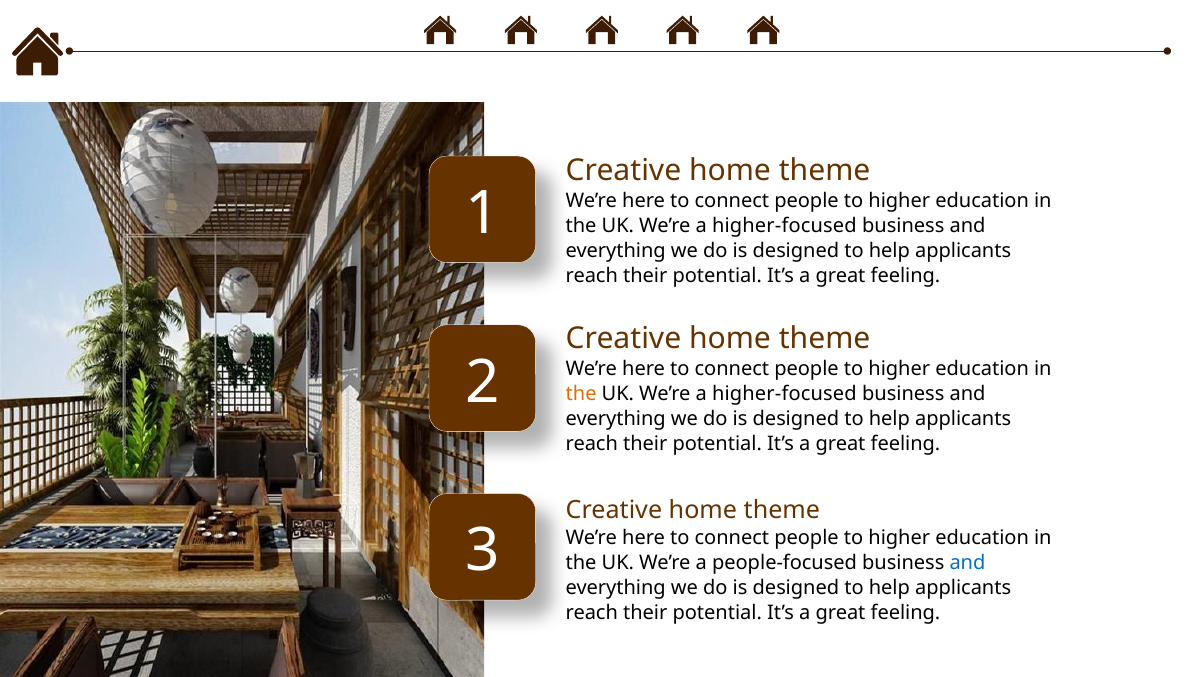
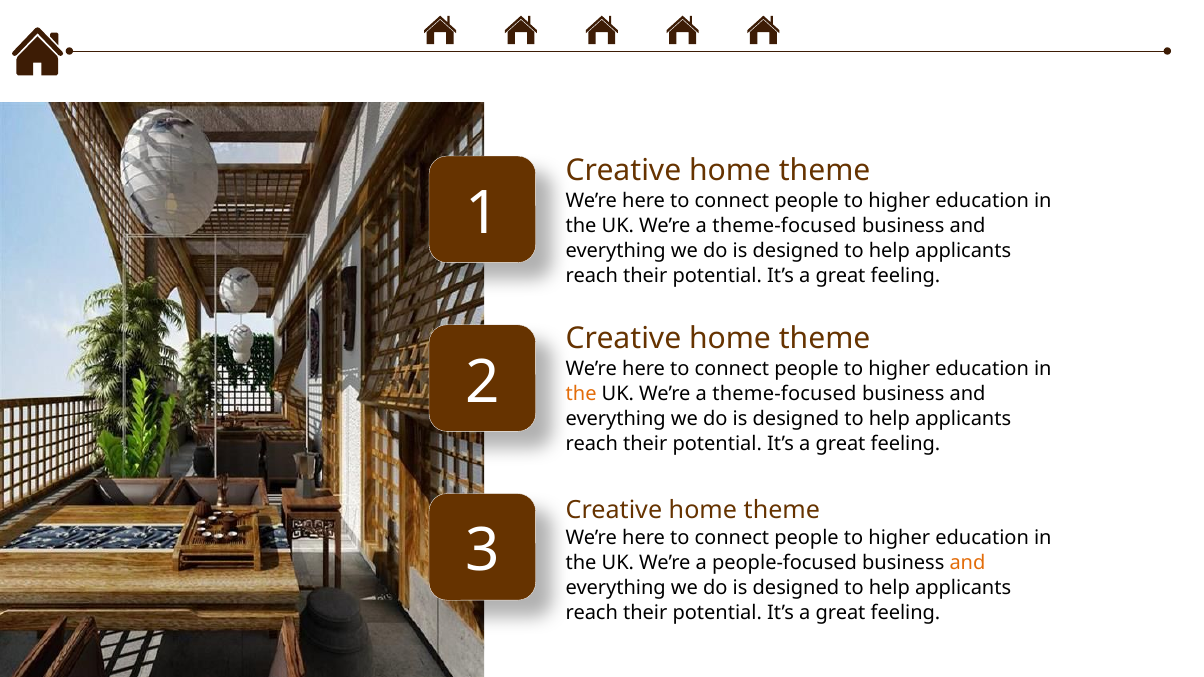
higher-focused at (784, 226): higher-focused -> theme-focused
higher-focused at (784, 394): higher-focused -> theme-focused
and at (967, 563) colour: blue -> orange
